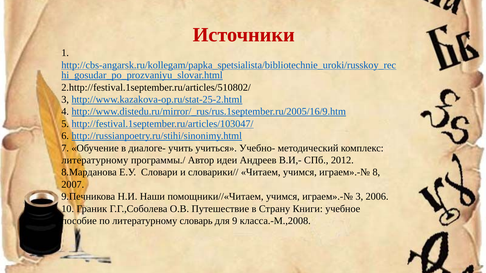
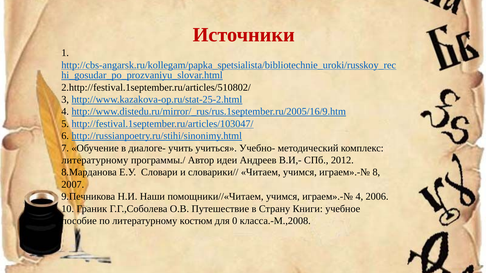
играем».-№ 3: 3 -> 4
словарь: словарь -> костюм
9: 9 -> 0
